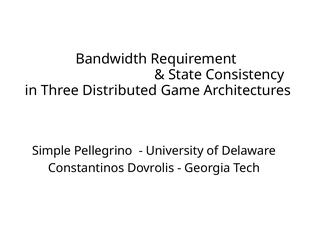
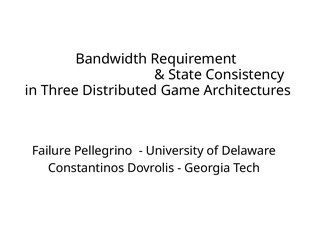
Simple: Simple -> Failure
